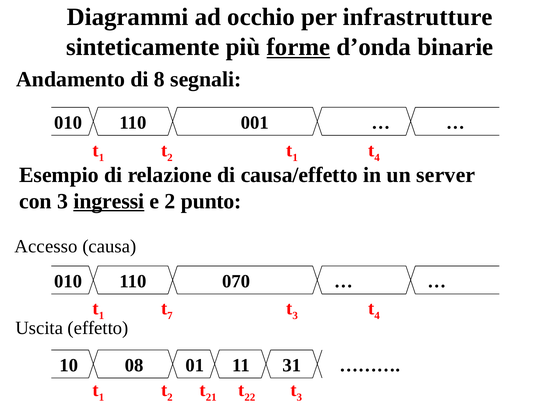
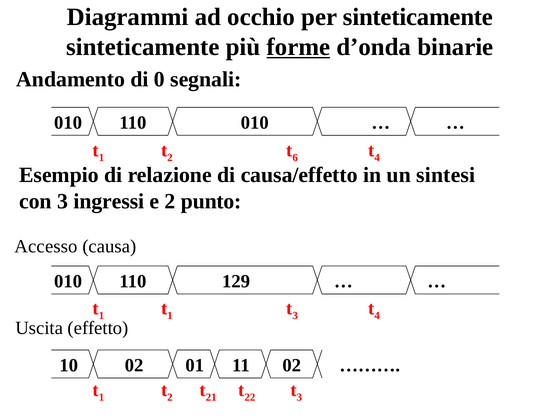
per infrastrutture: infrastrutture -> sinteticamente
8: 8 -> 0
110 001: 001 -> 010
1 at (295, 157): 1 -> 6
server: server -> sintesi
ingressi underline: present -> none
070: 070 -> 129
7 at (170, 316): 7 -> 1
10 08: 08 -> 02
11 31: 31 -> 02
